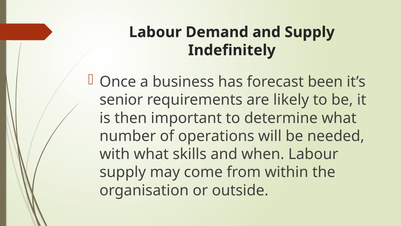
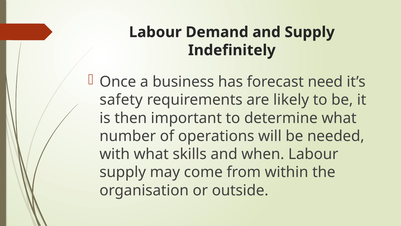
been: been -> need
senior: senior -> safety
